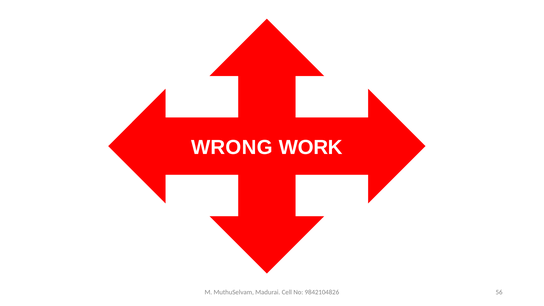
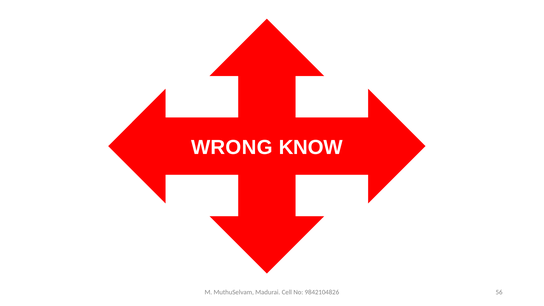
WORK: WORK -> KNOW
